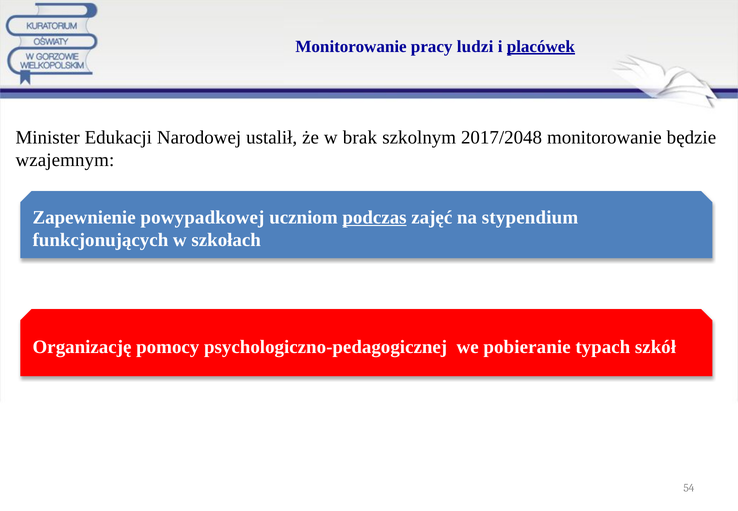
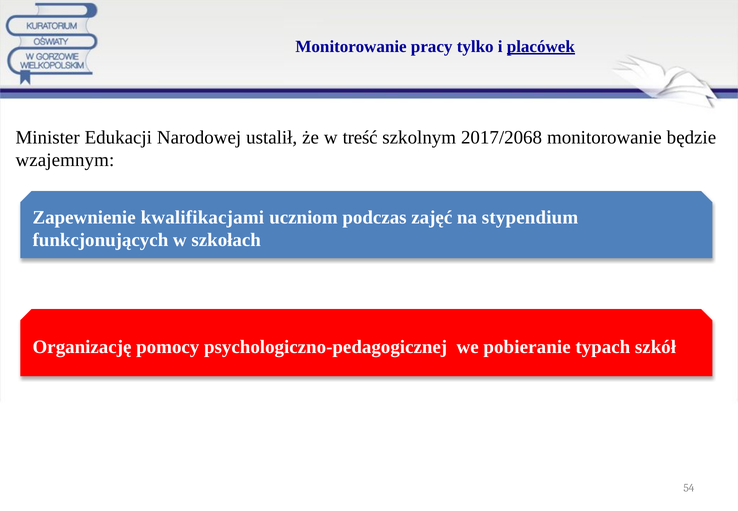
ludzi: ludzi -> tylko
brak: brak -> treść
2017/2048: 2017/2048 -> 2017/2068
powypadkowej: powypadkowej -> kwalifikacjami
podczas underline: present -> none
